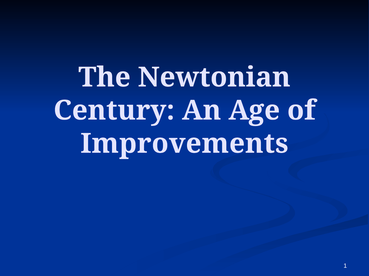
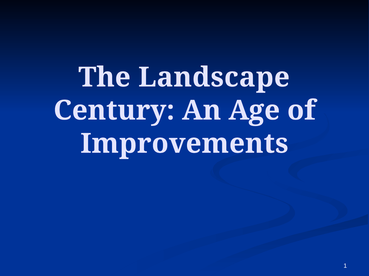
Newtonian: Newtonian -> Landscape
